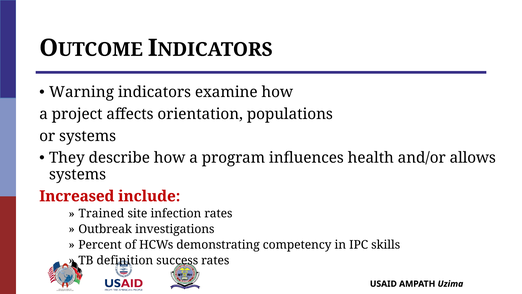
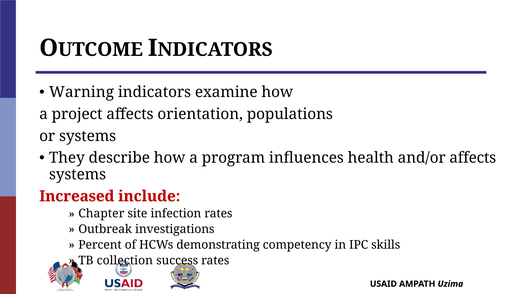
and/or allows: allows -> affects
Trained: Trained -> Chapter
definition: definition -> collection
